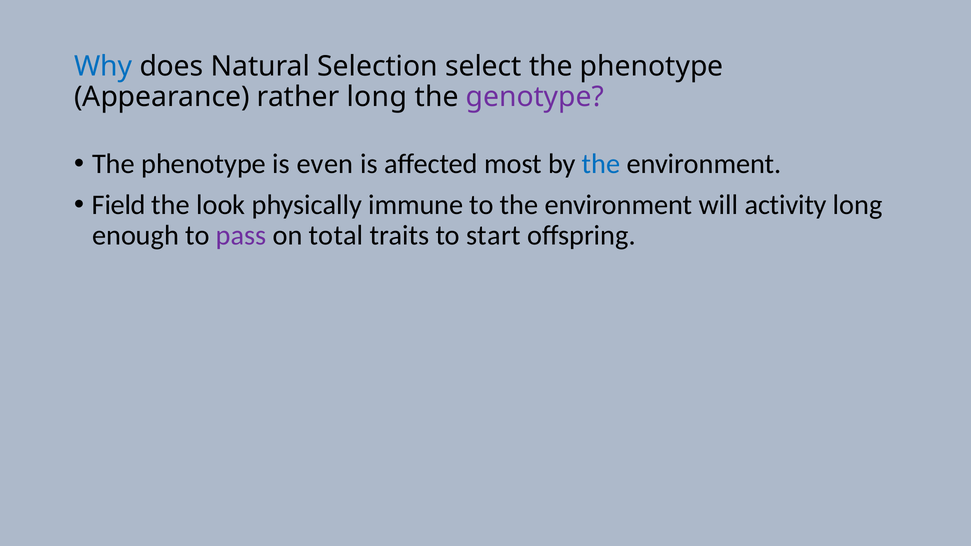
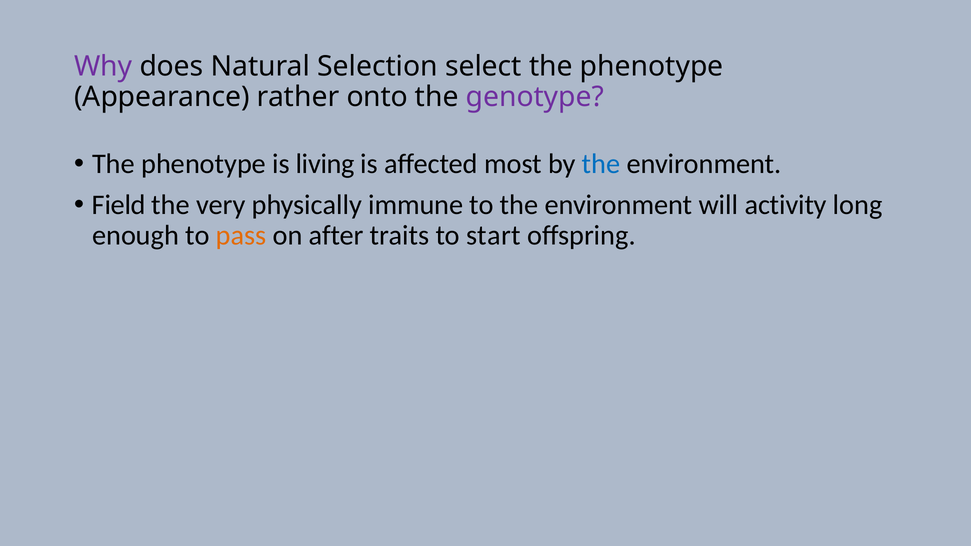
Why colour: blue -> purple
rather long: long -> onto
even: even -> living
look: look -> very
pass colour: purple -> orange
total: total -> after
